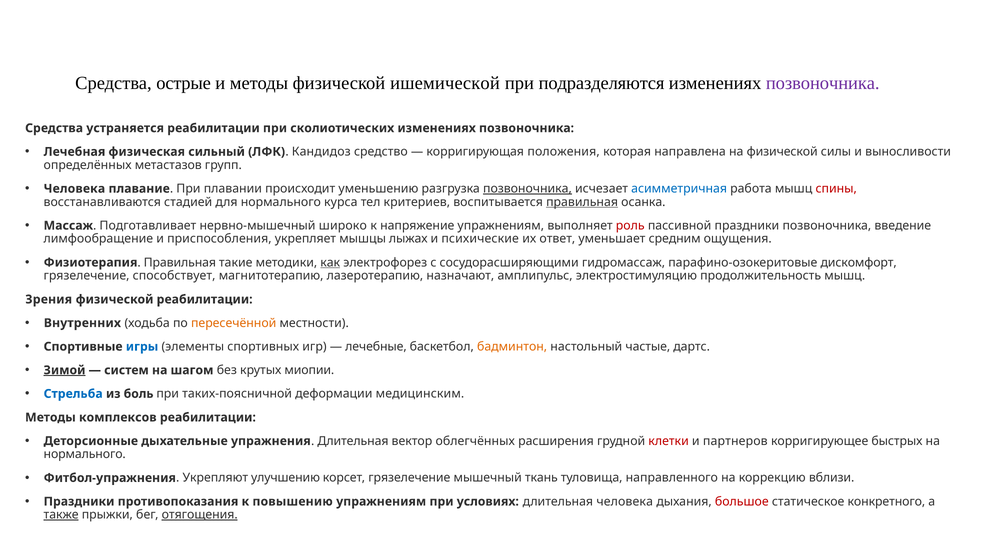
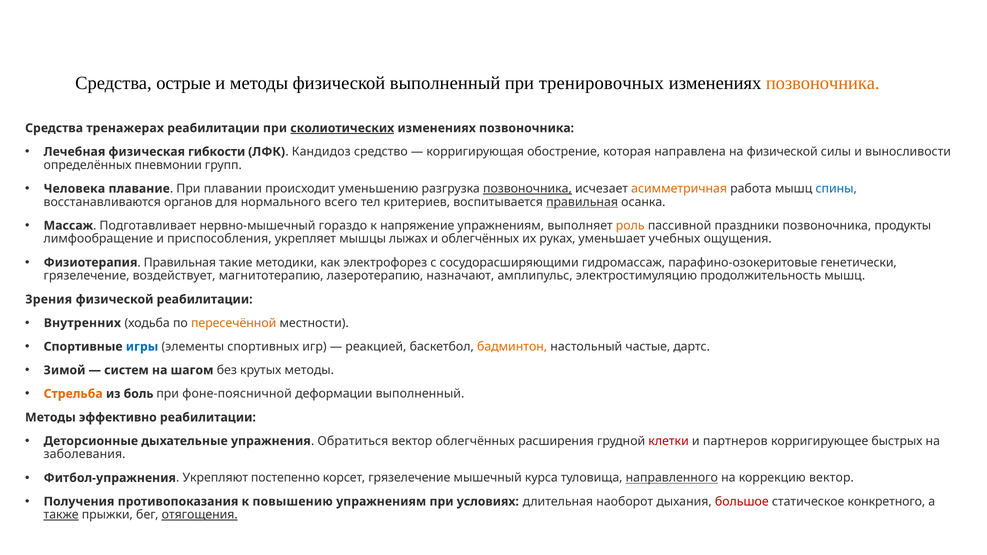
физической ишемической: ишемической -> выполненный
подразделяются: подразделяются -> тренировочных
позвоночника at (823, 83) colour: purple -> orange
устраняется: устраняется -> тренажерах
сколиотических underline: none -> present
сильный: сильный -> гибкости
положения: положения -> обострение
метастазов: метастазов -> пневмонии
асимметричная colour: blue -> orange
спины colour: red -> blue
стадией: стадией -> органов
курса: курса -> всего
широко: широко -> гораздо
роль colour: red -> orange
введение: введение -> продукты
и психические: психические -> облегчённых
ответ: ответ -> руках
средним: средним -> учебных
как underline: present -> none
дискомфорт: дискомфорт -> генетически
способствует: способствует -> воздействует
лечебные: лечебные -> реакцией
Зимой underline: present -> none
крутых миопии: миопии -> методы
Стрельба colour: blue -> orange
таких-поясничной: таких-поясничной -> фоне-поясничной
деформации медицинским: медицинским -> выполненный
комплексов: комплексов -> эффективно
упражнения Длительная: Длительная -> Обратиться
нормального at (85, 454): нормального -> заболевания
улучшению: улучшению -> постепенно
ткань: ткань -> курса
направленного underline: none -> present
коррекцию вблизи: вблизи -> вектор
Праздники at (79, 502): Праздники -> Получения
длительная человека: человека -> наоборот
